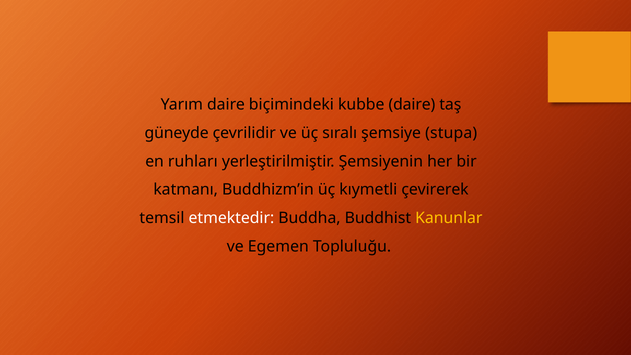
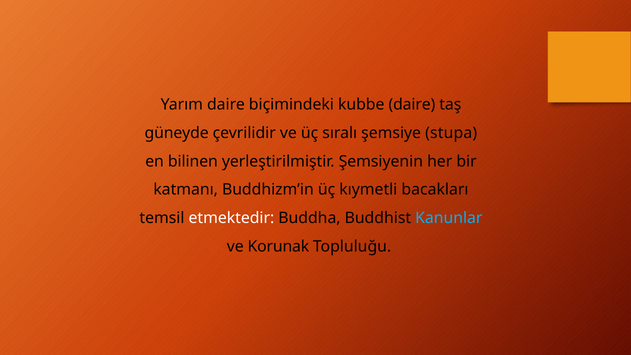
ruhları: ruhları -> bilinen
çevirerek: çevirerek -> bacakları
Kanunlar colour: yellow -> light blue
Egemen: Egemen -> Korunak
